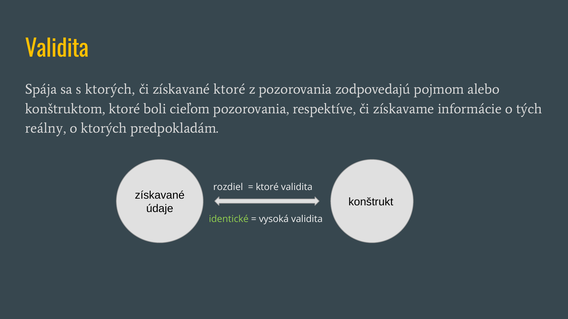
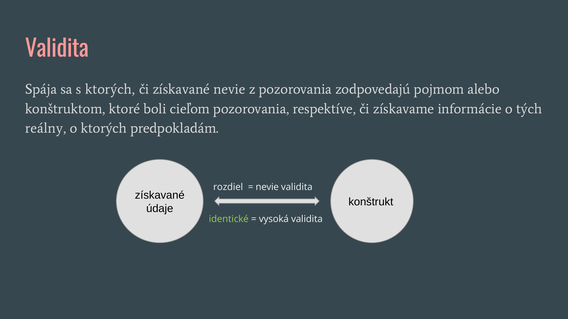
Validita at (57, 49) colour: yellow -> pink
získavané ktoré: ktoré -> nevie
ktoré at (267, 187): ktoré -> nevie
